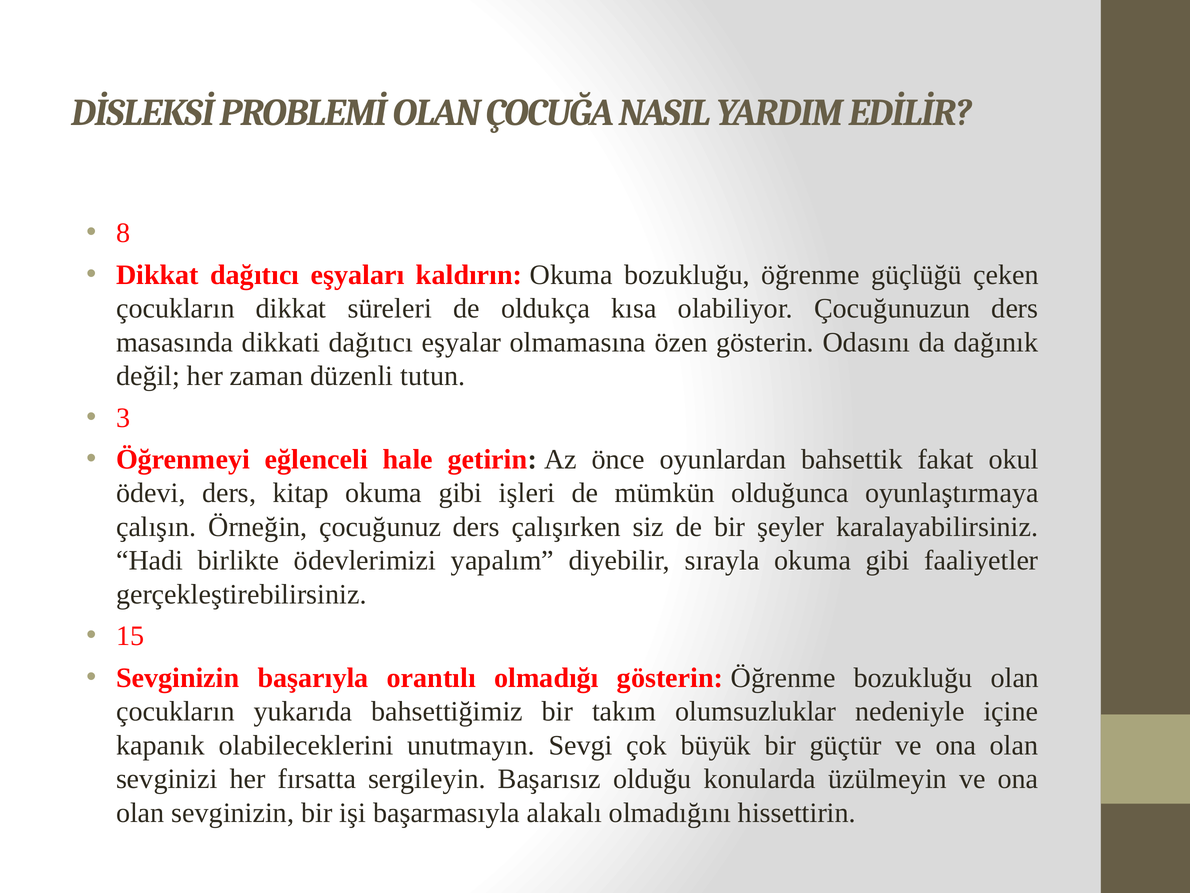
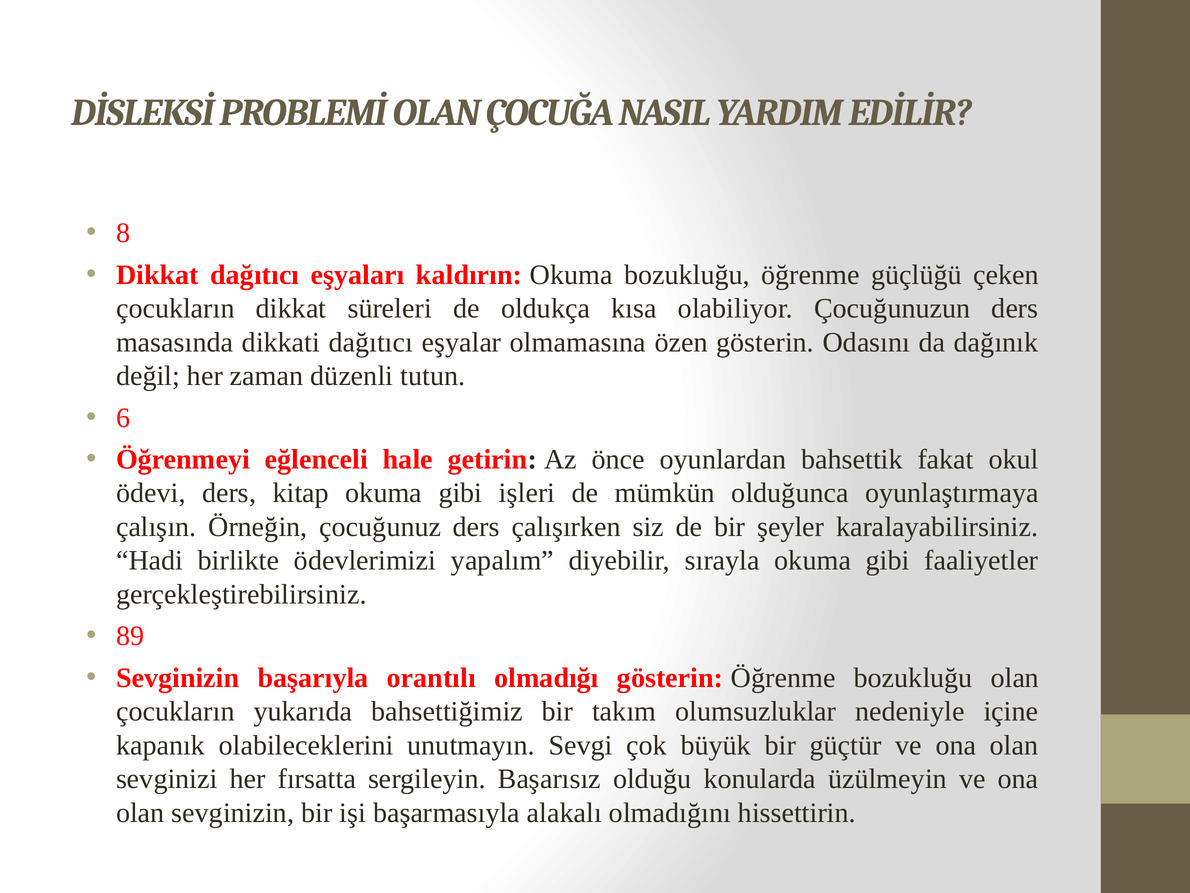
3: 3 -> 6
15: 15 -> 89
